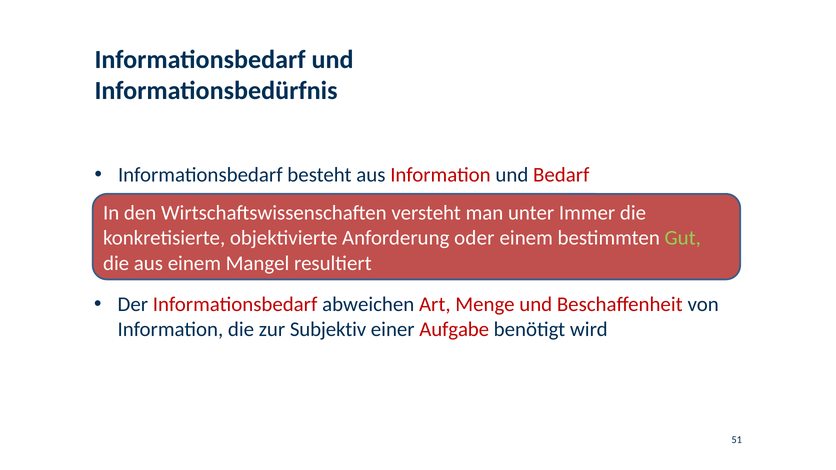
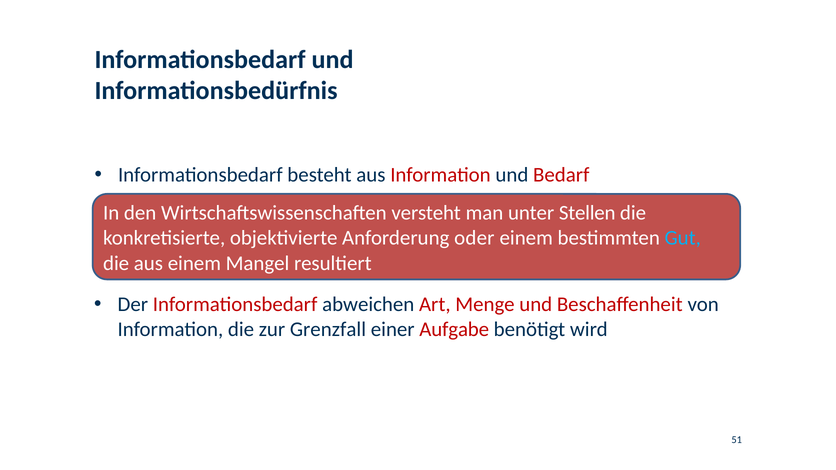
Immer: Immer -> Stellen
Gut colour: light green -> light blue
Subjektiv: Subjektiv -> Grenzfall
